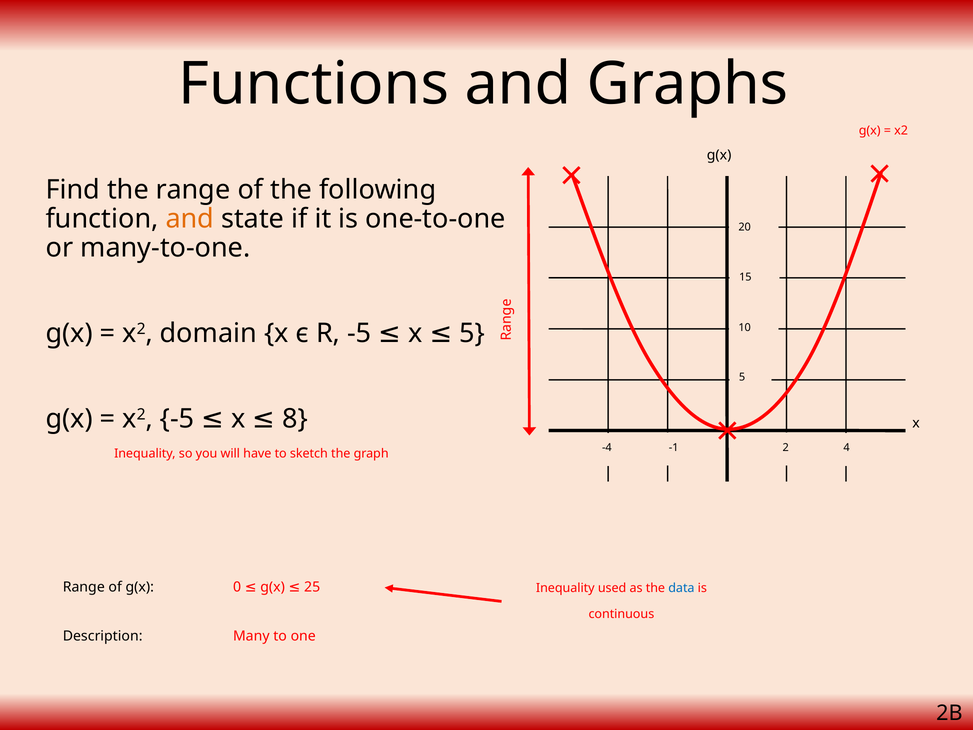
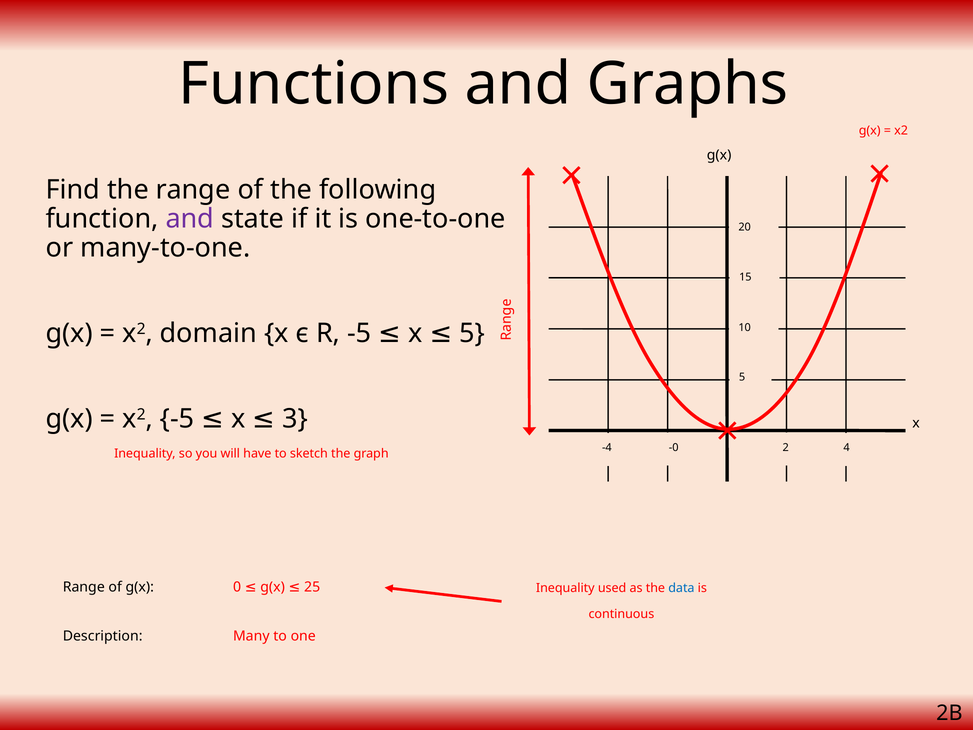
and at (190, 219) colour: orange -> purple
8: 8 -> 3
-1: -1 -> -0
